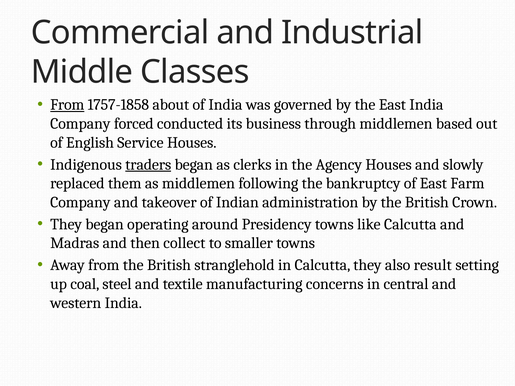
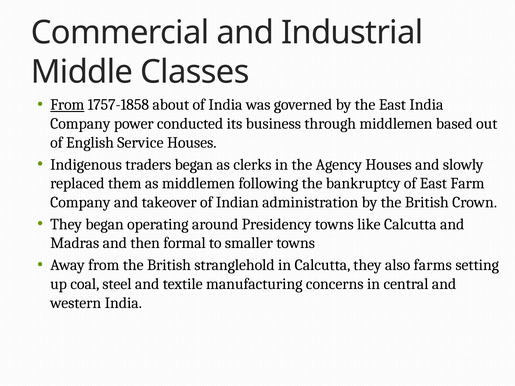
forced: forced -> power
traders underline: present -> none
collect: collect -> formal
result: result -> farms
